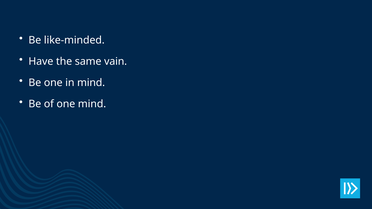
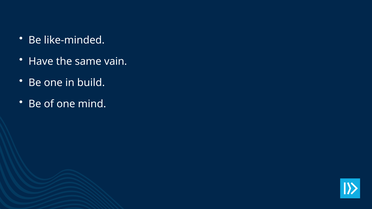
in mind: mind -> build
